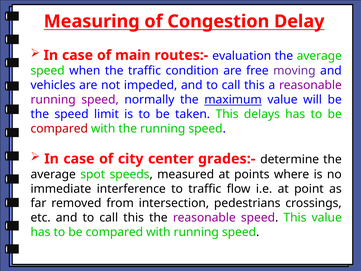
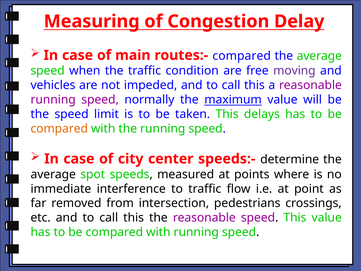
routes:- evaluation: evaluation -> compared
compared at (59, 128) colour: red -> orange
grades:-: grades:- -> speeds:-
